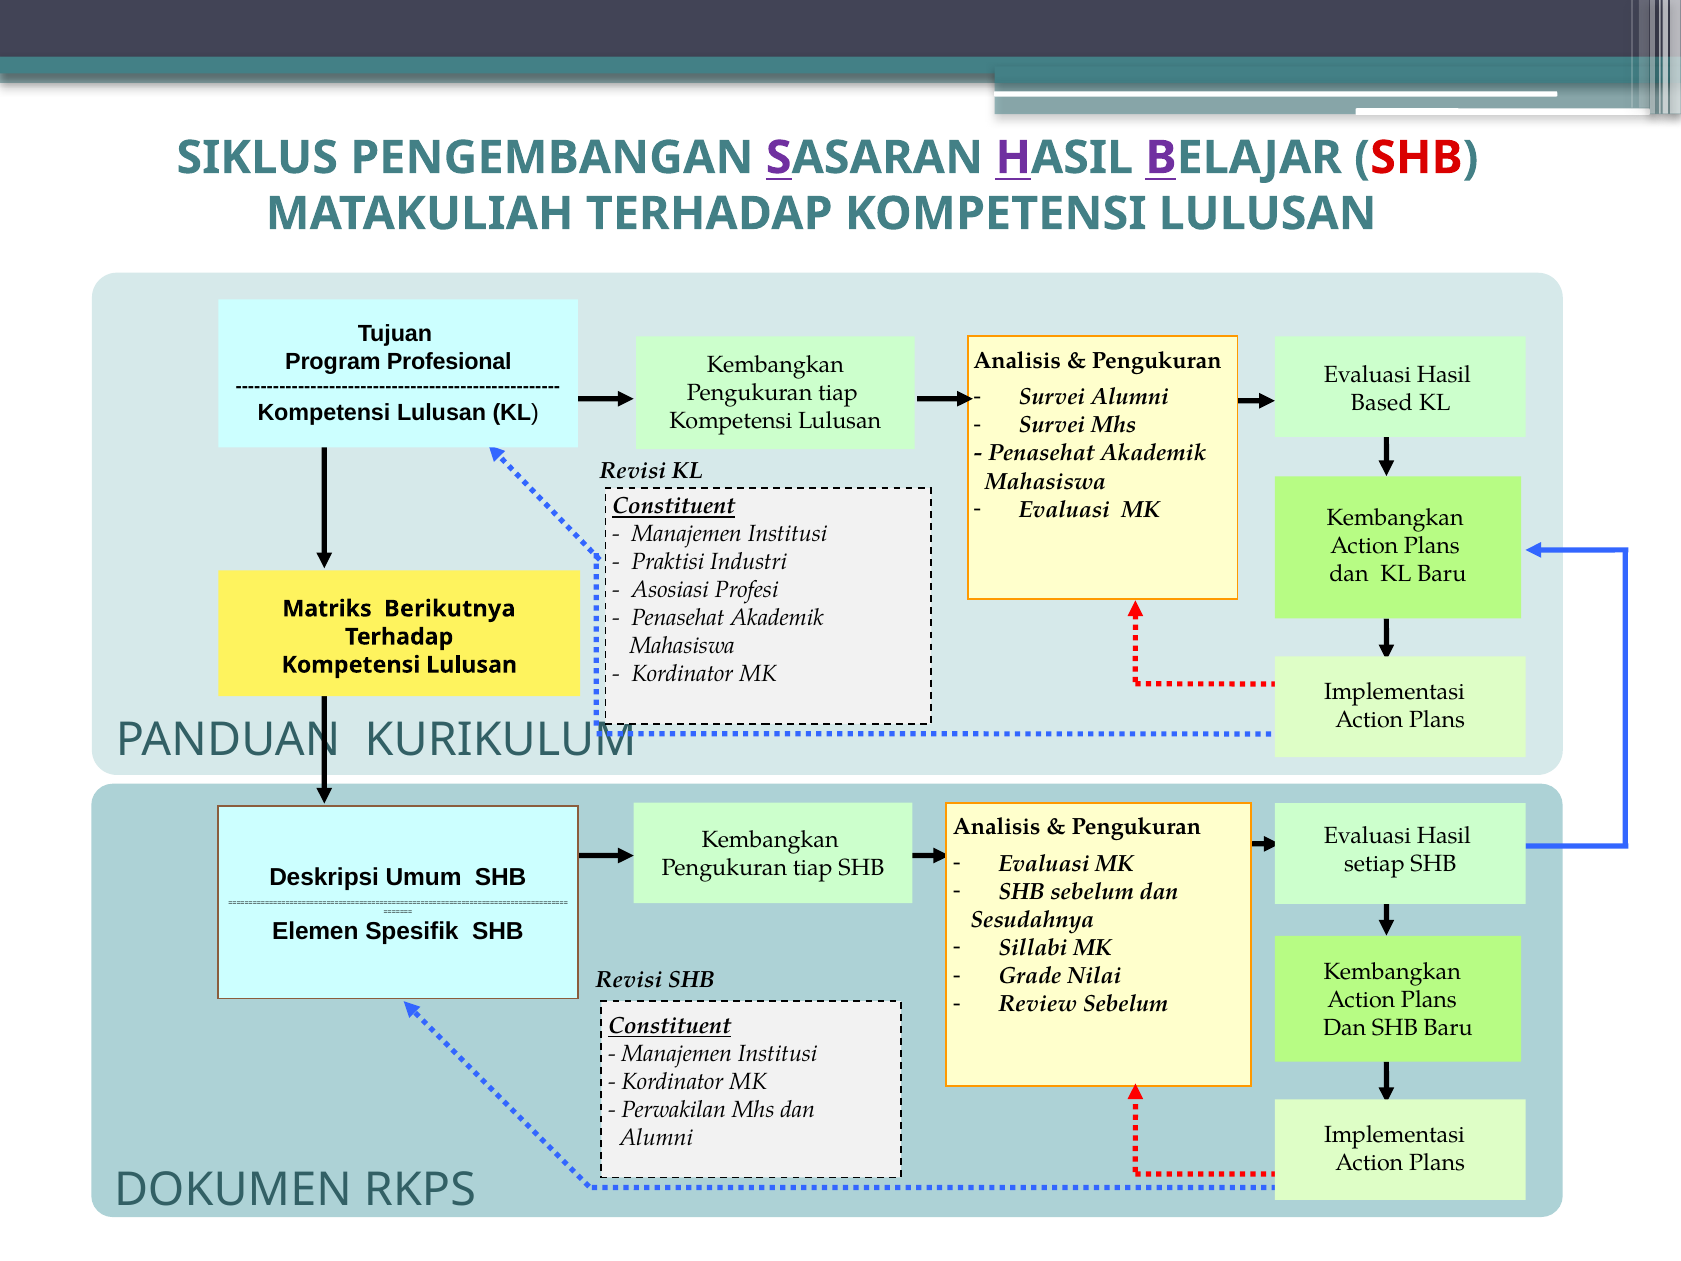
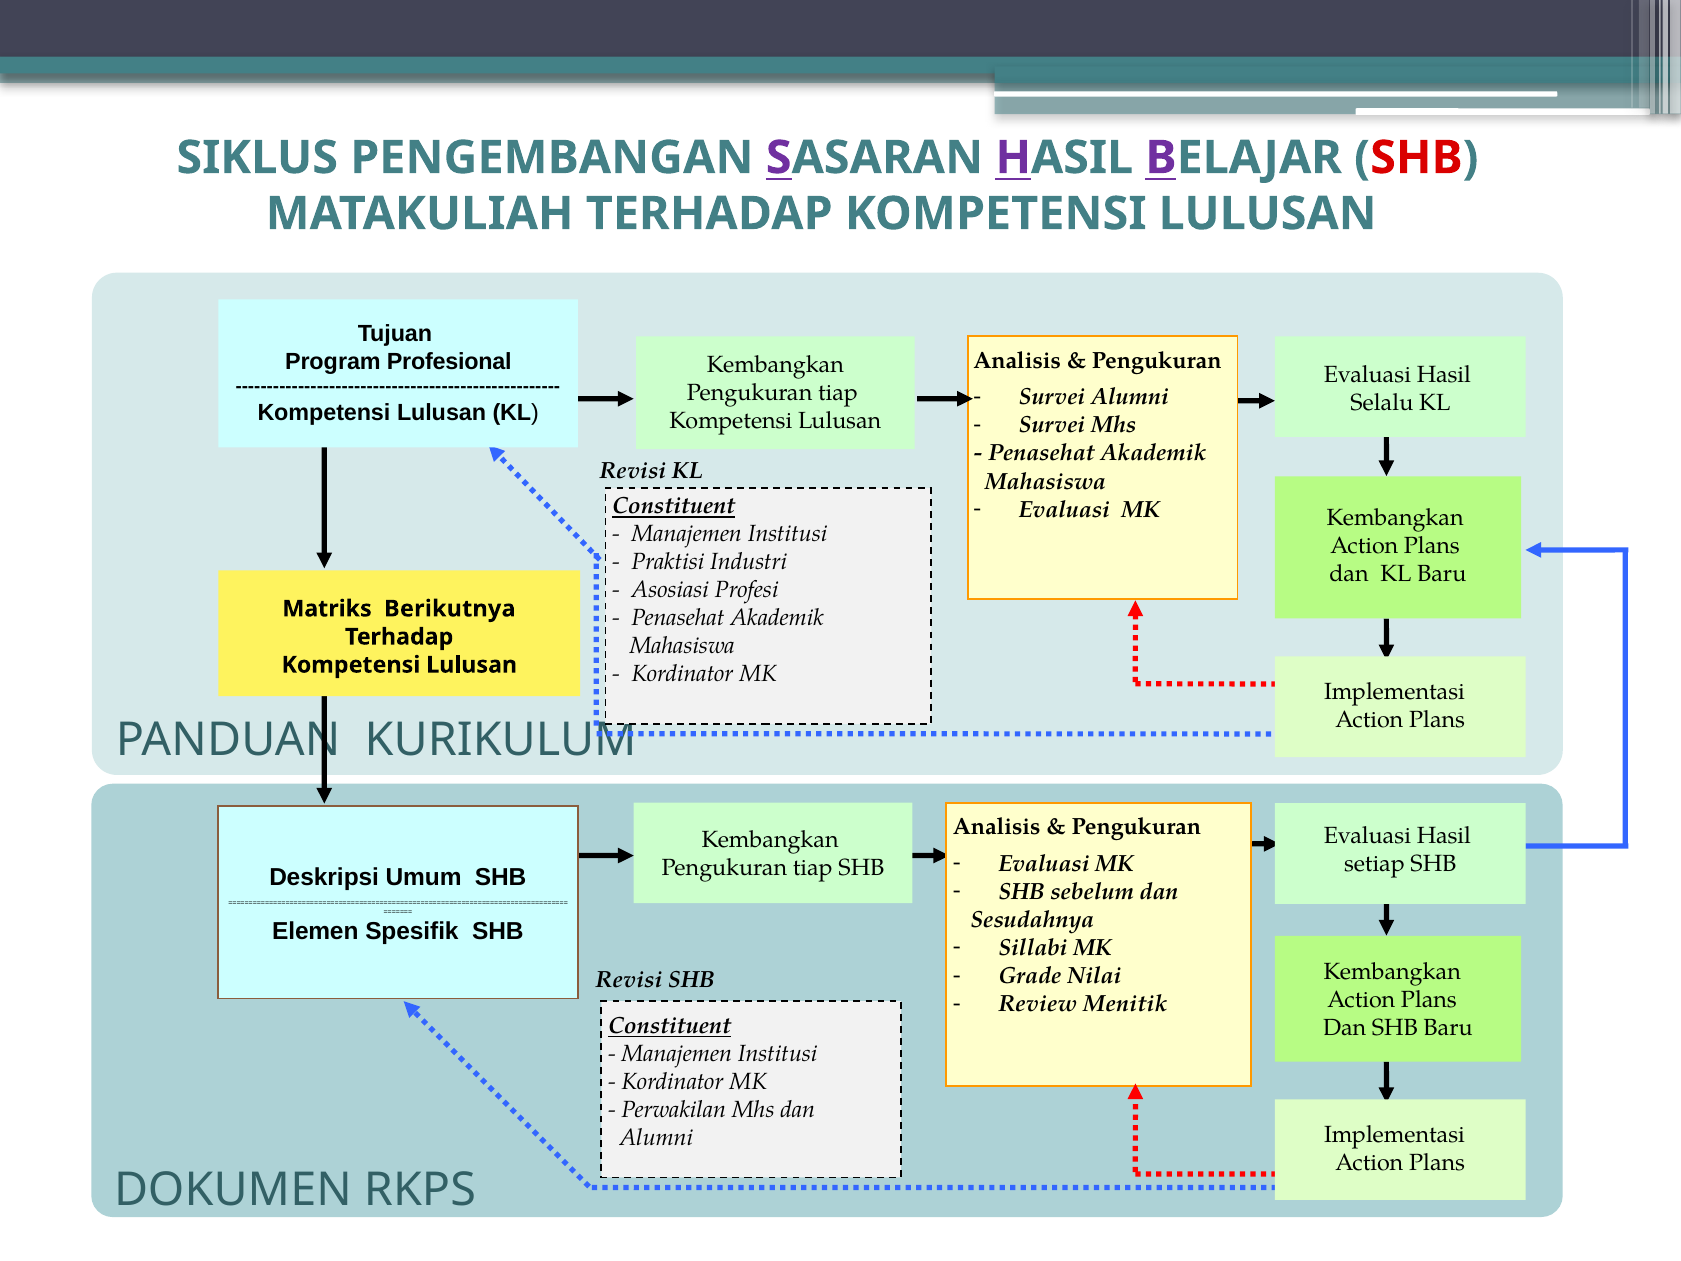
Based: Based -> Selalu
Review Sebelum: Sebelum -> Menitik
